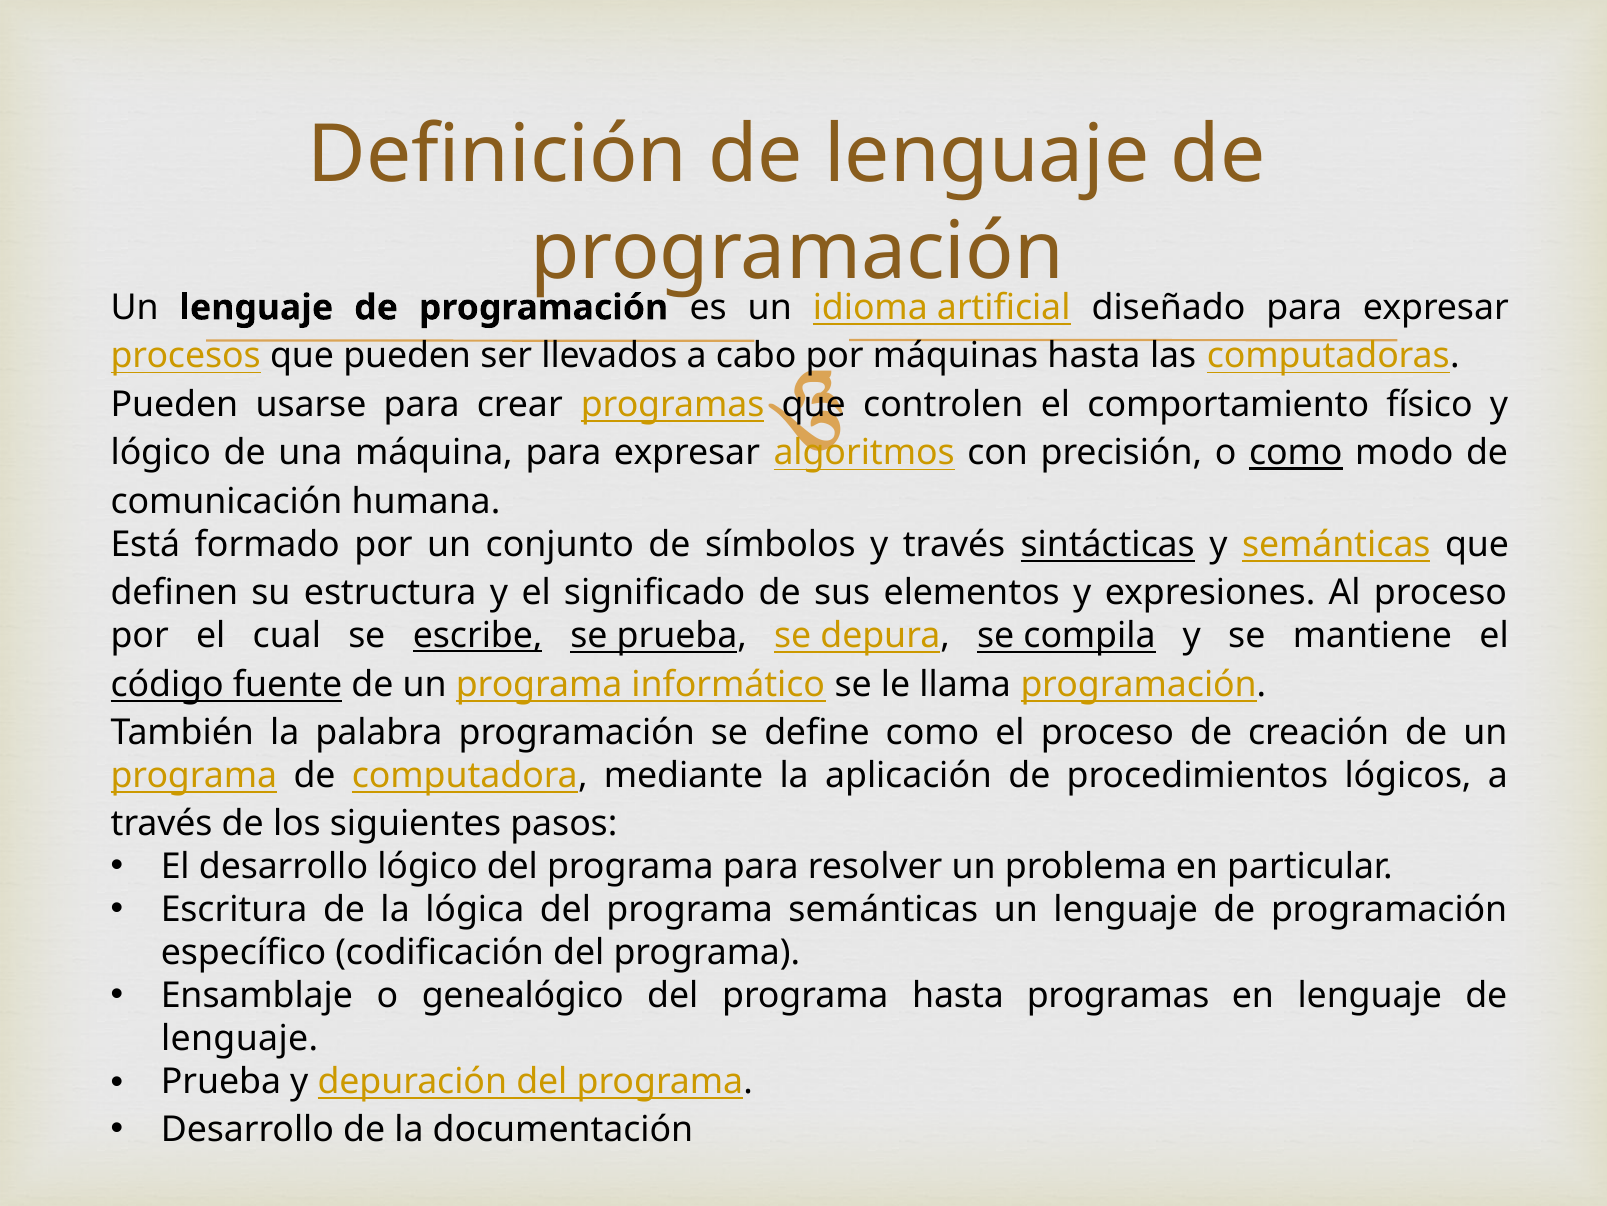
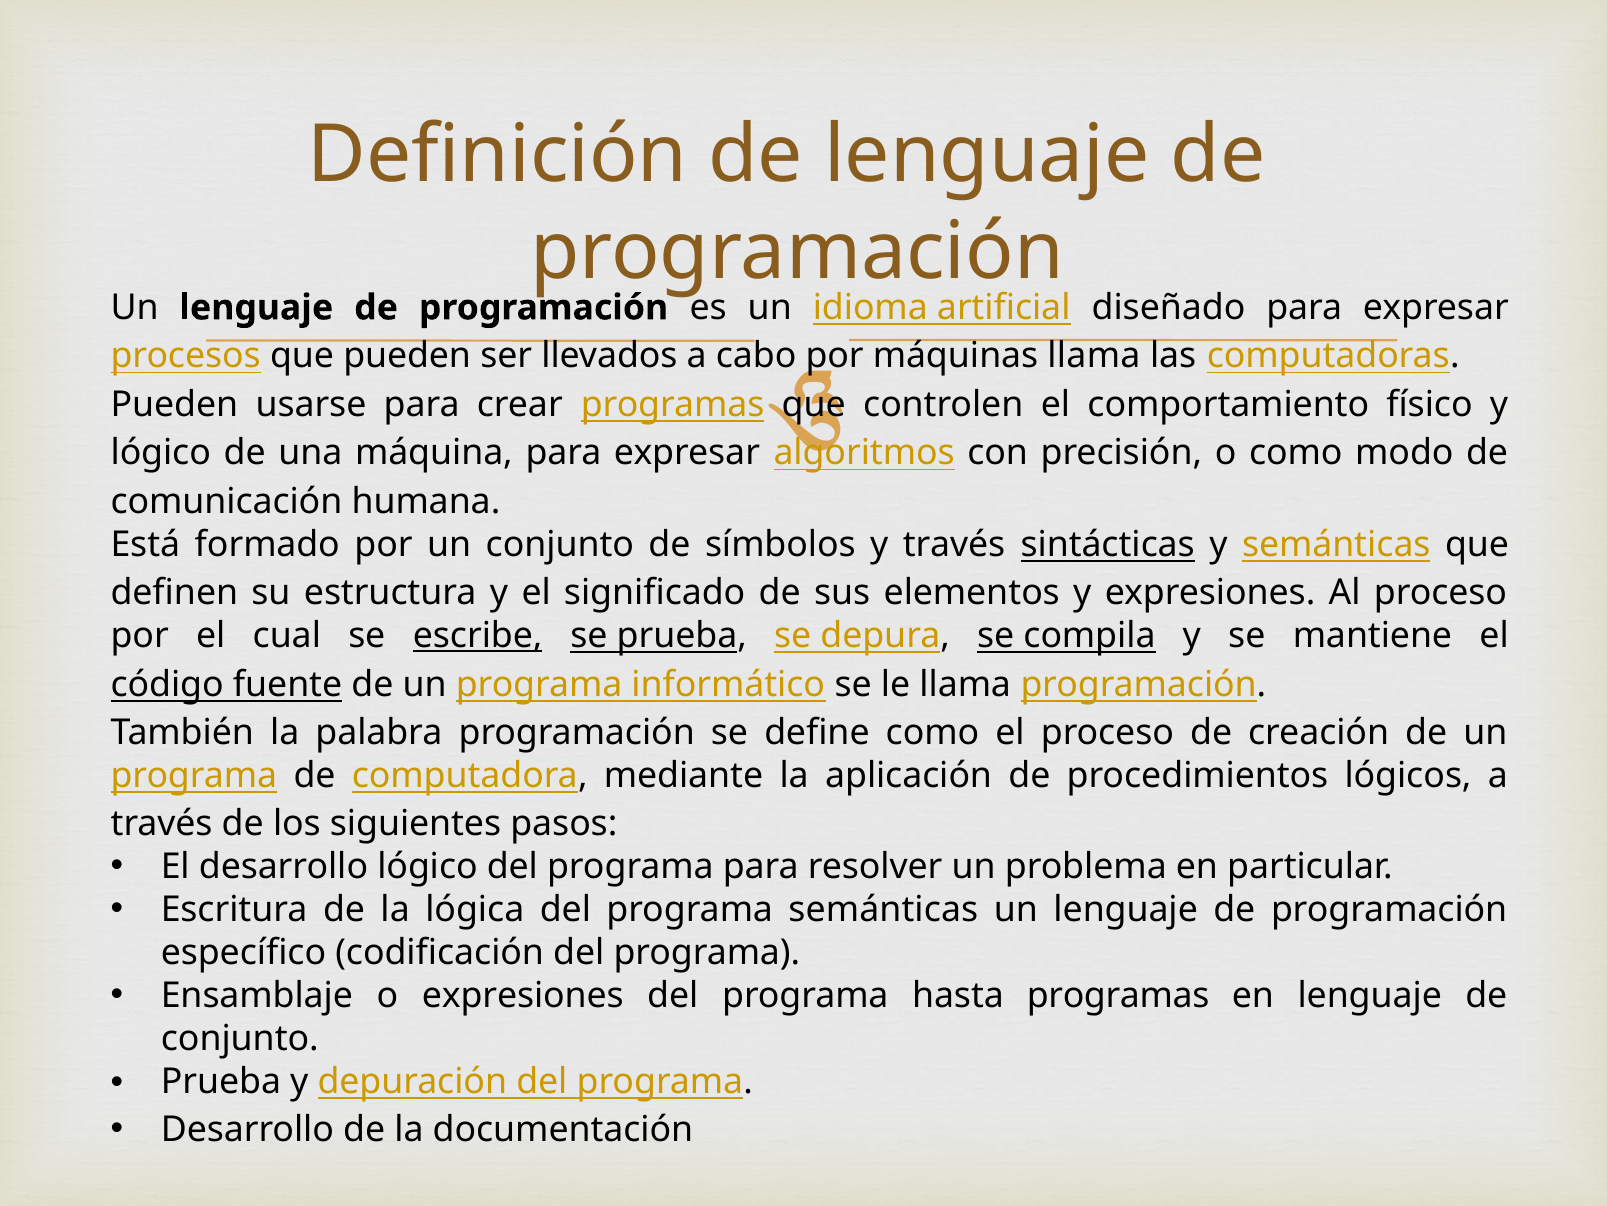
máquinas hasta: hasta -> llama
como at (1296, 453) underline: present -> none
o genealógico: genealógico -> expresiones
lenguaje at (240, 1038): lenguaje -> conjunto
